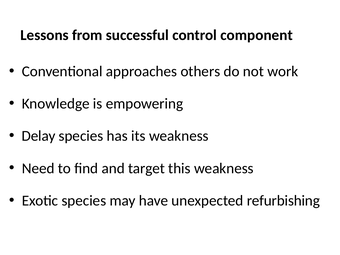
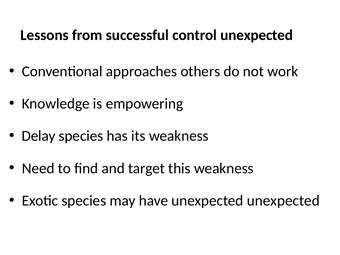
control component: component -> unexpected
unexpected refurbishing: refurbishing -> unexpected
